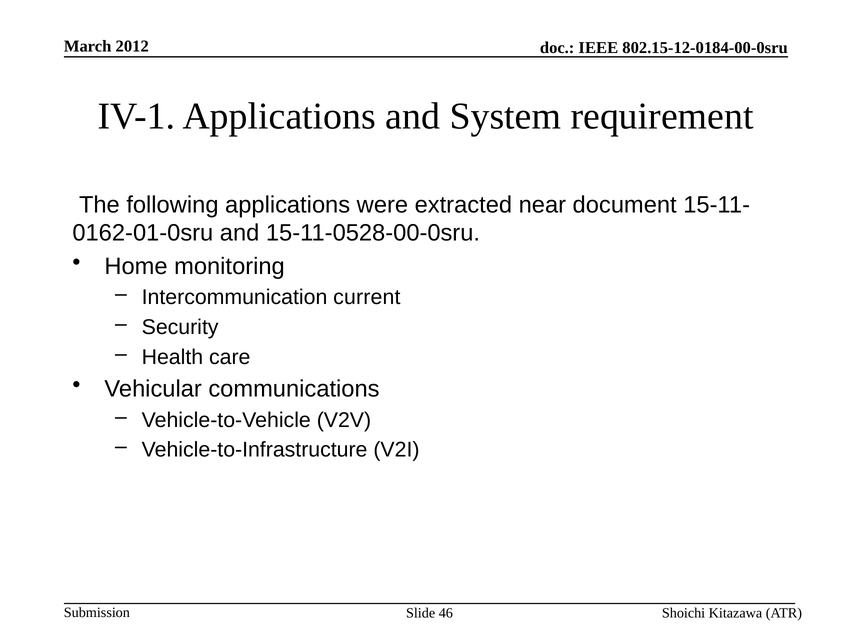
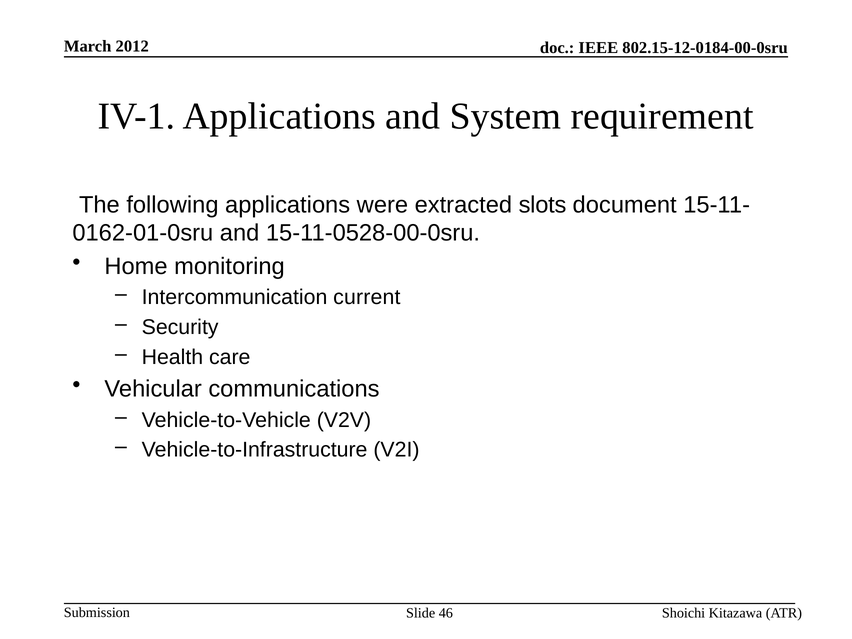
near: near -> slots
